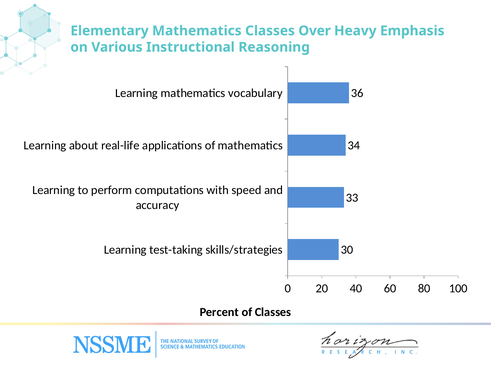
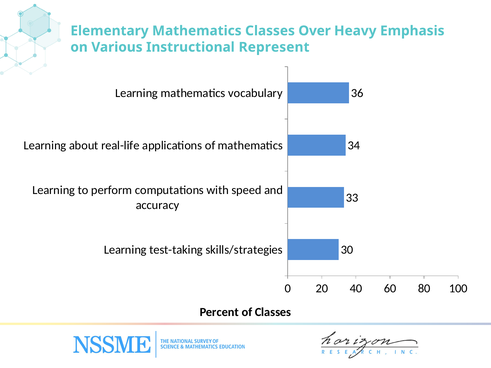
Reasoning: Reasoning -> Represent
